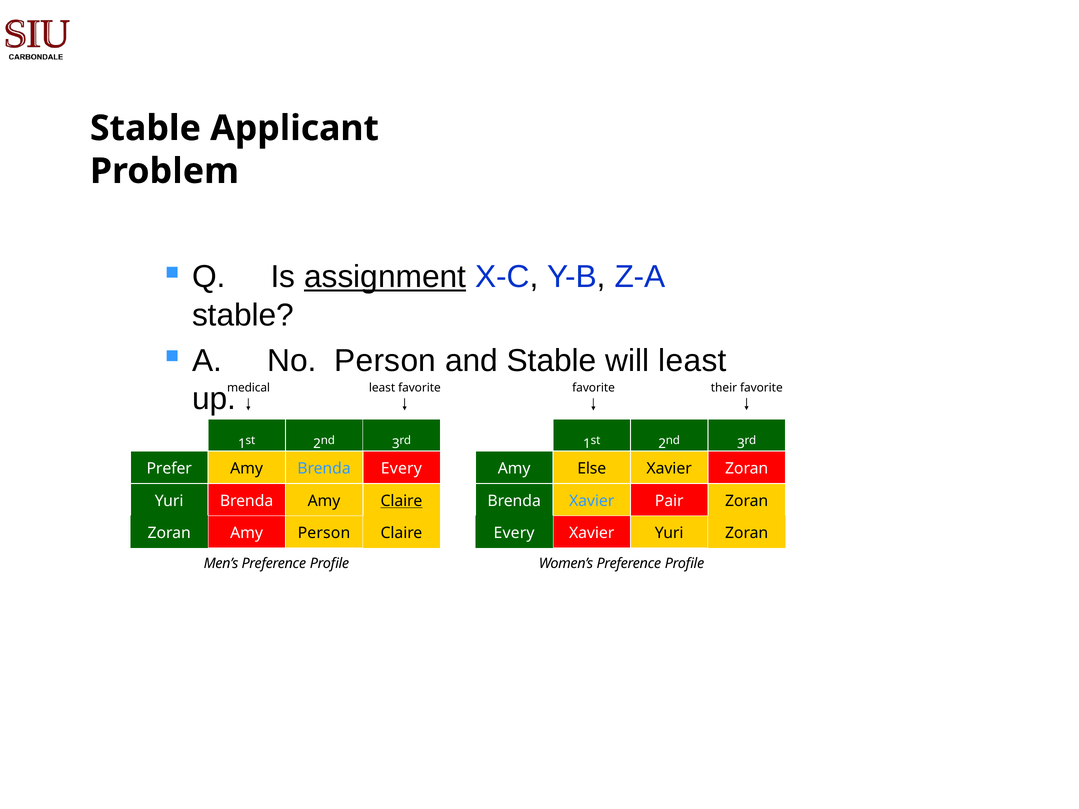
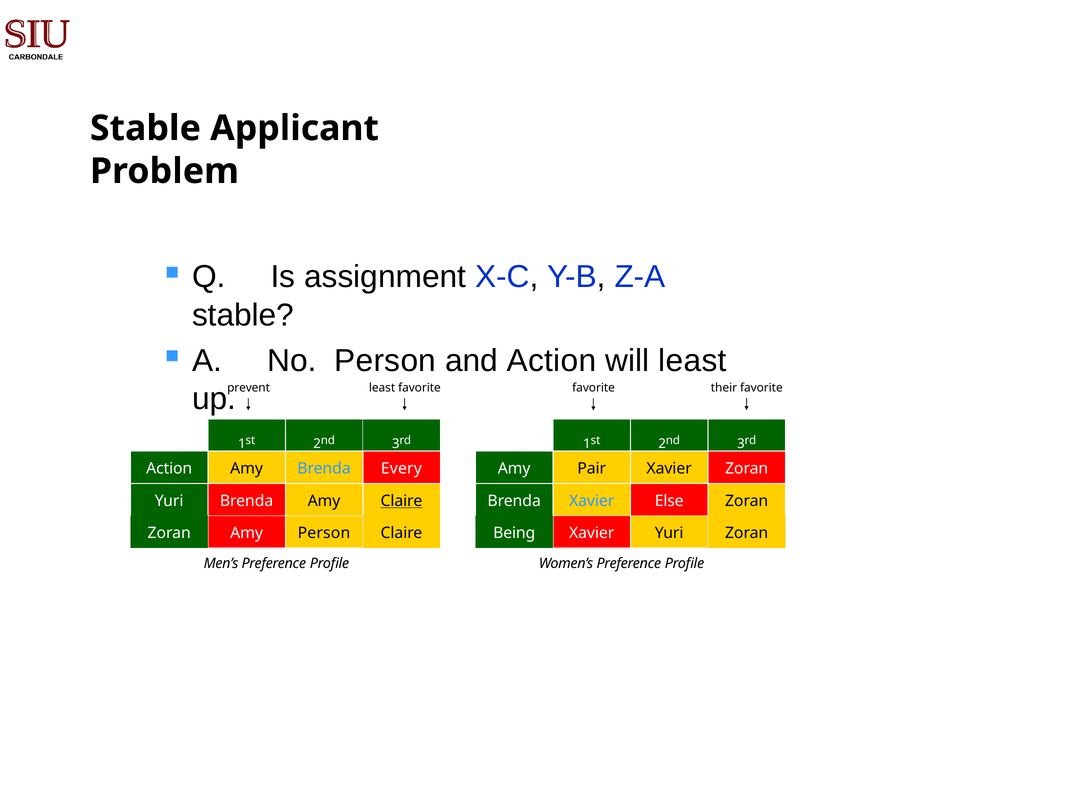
assignment underline: present -> none
and Stable: Stable -> Action
medical: medical -> prevent
Prefer at (169, 469): Prefer -> Action
Else: Else -> Pair
Pair: Pair -> Else
Claire Every: Every -> Being
